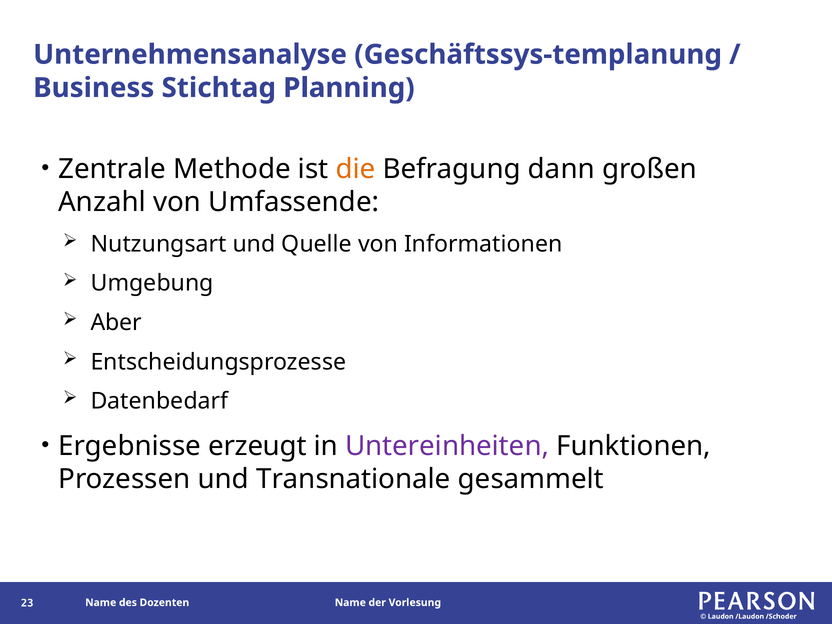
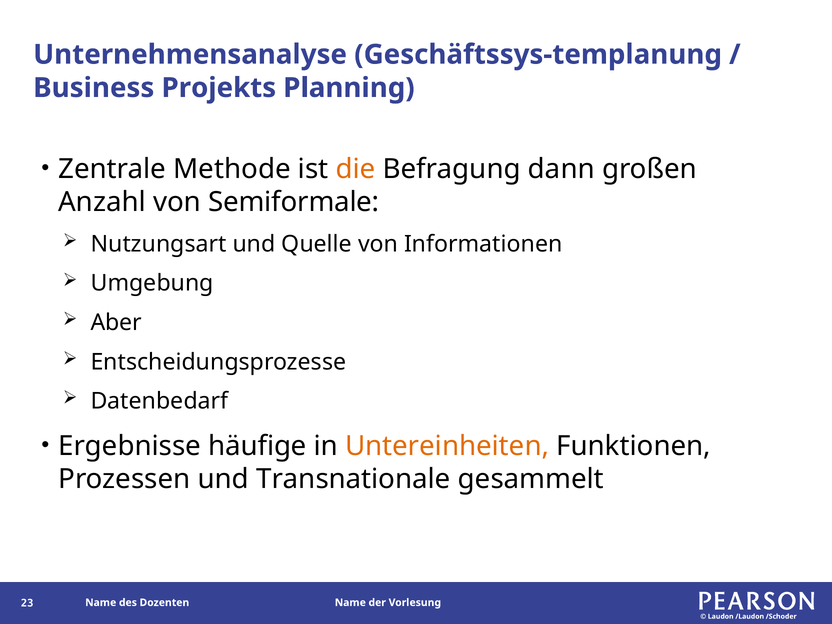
Stichtag: Stichtag -> Projekts
Umfassende: Umfassende -> Semiformale
erzeugt: erzeugt -> häufige
Untereinheiten colour: purple -> orange
